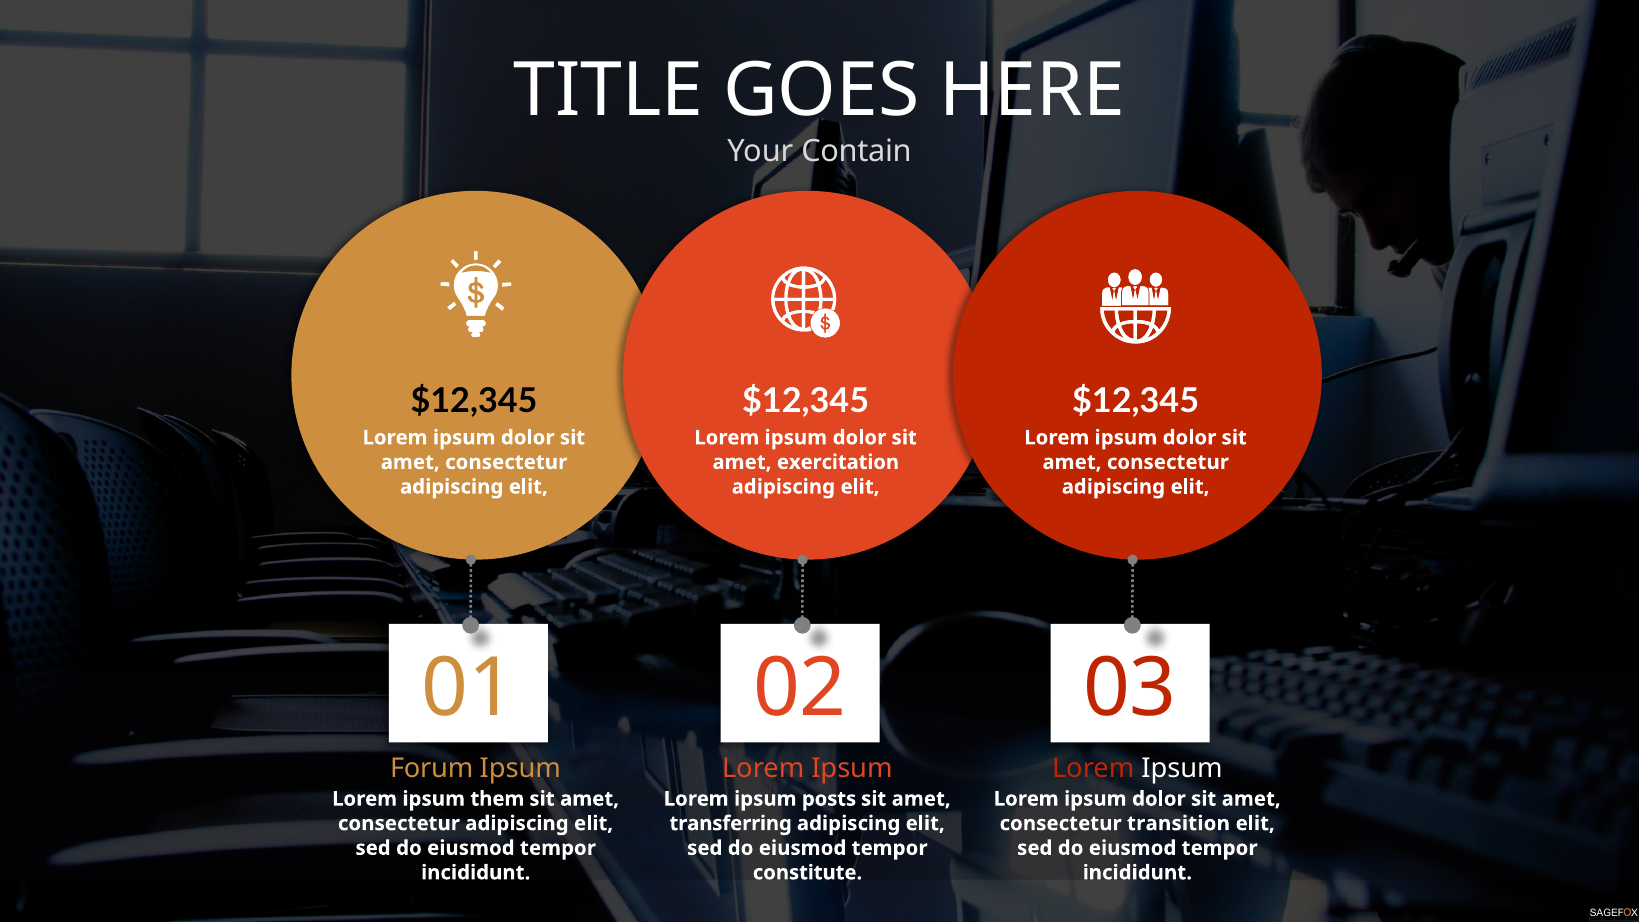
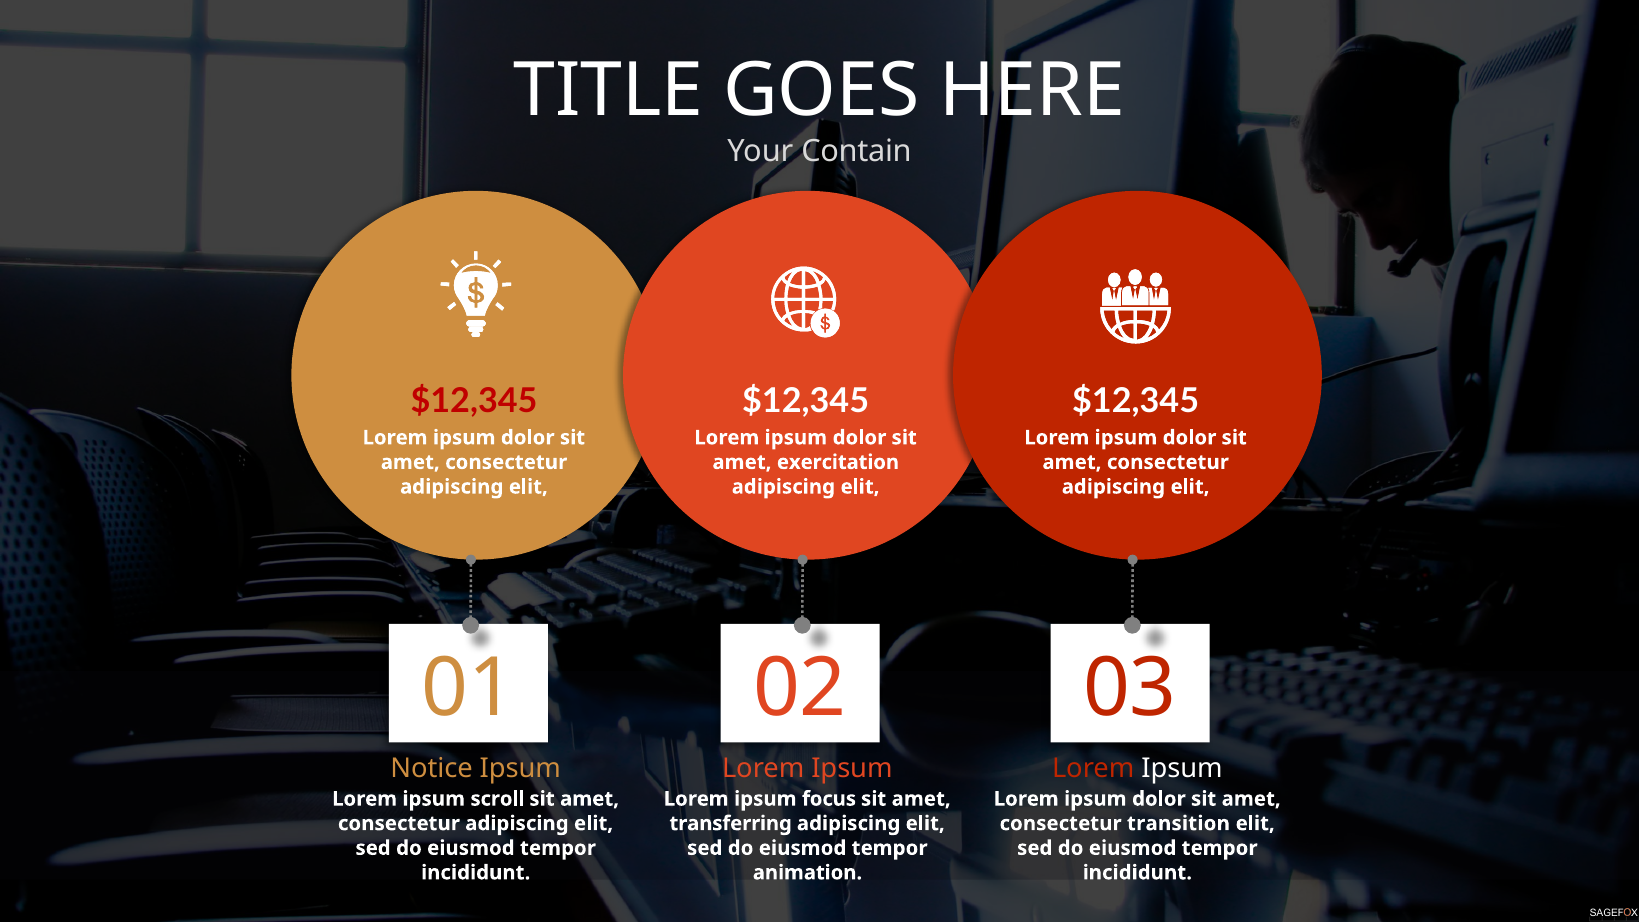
$12,345 at (474, 402) colour: black -> red
Forum: Forum -> Notice
them: them -> scroll
posts: posts -> focus
constitute: constitute -> animation
